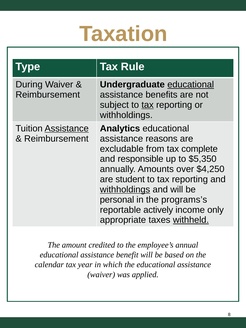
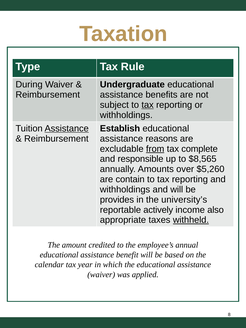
educational at (191, 85) underline: present -> none
Analytics: Analytics -> Establish
from underline: none -> present
$5,350: $5,350 -> $8,565
$4,250: $4,250 -> $5,260
student: student -> contain
withholdings at (125, 189) underline: present -> none
personal: personal -> provides
programs’s: programs’s -> university’s
only: only -> also
